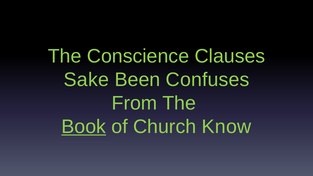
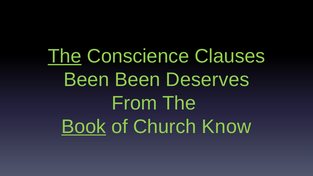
The at (65, 56) underline: none -> present
Sake at (86, 80): Sake -> Been
Confuses: Confuses -> Deserves
